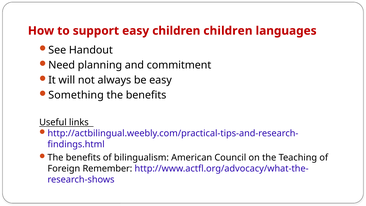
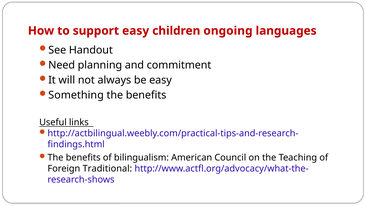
children children: children -> ongoing
Remember: Remember -> Traditional
